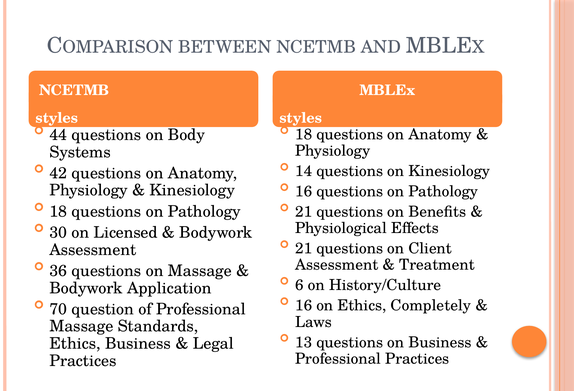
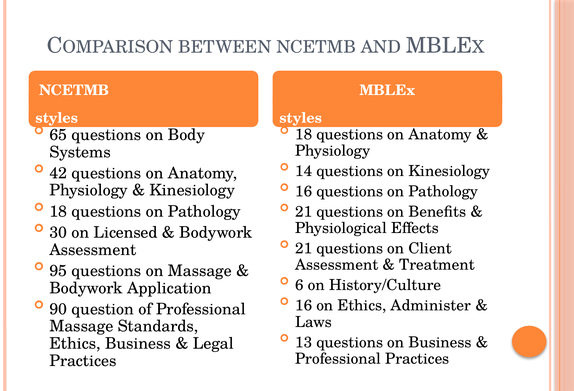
44: 44 -> 65
36: 36 -> 95
Completely: Completely -> Administer
70: 70 -> 90
